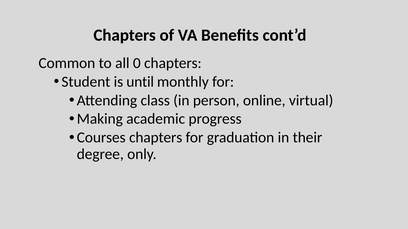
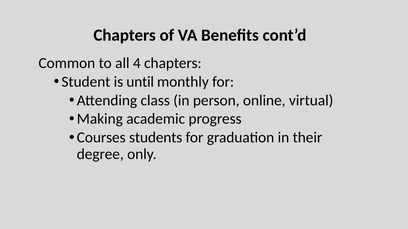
0: 0 -> 4
Courses chapters: chapters -> students
